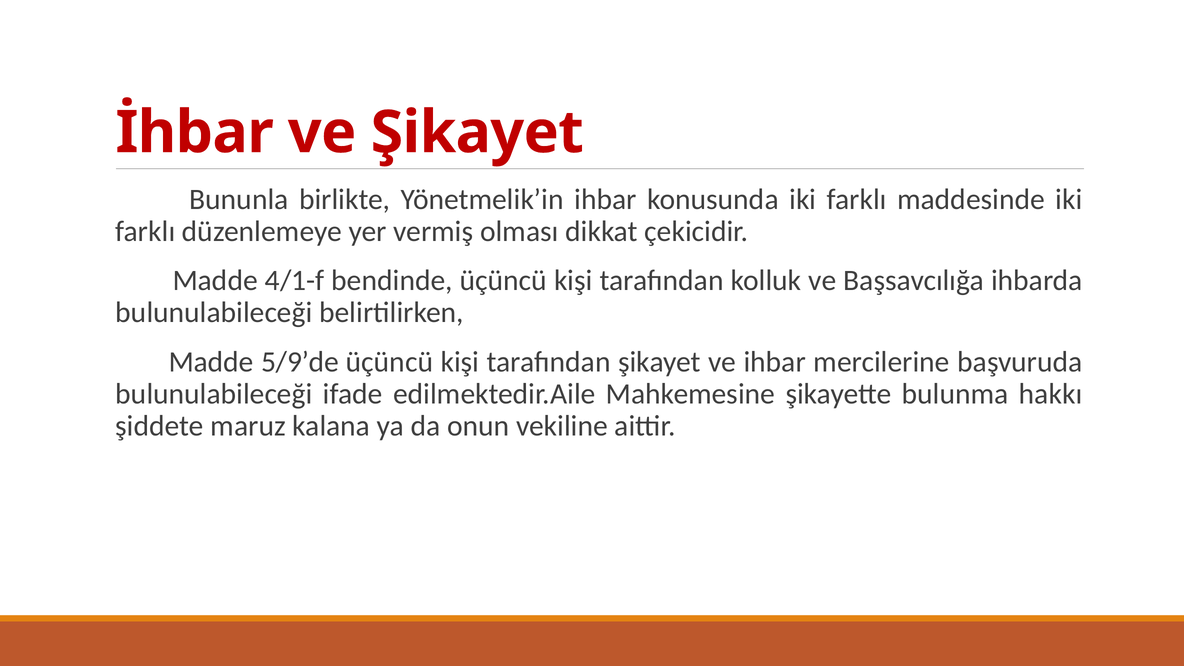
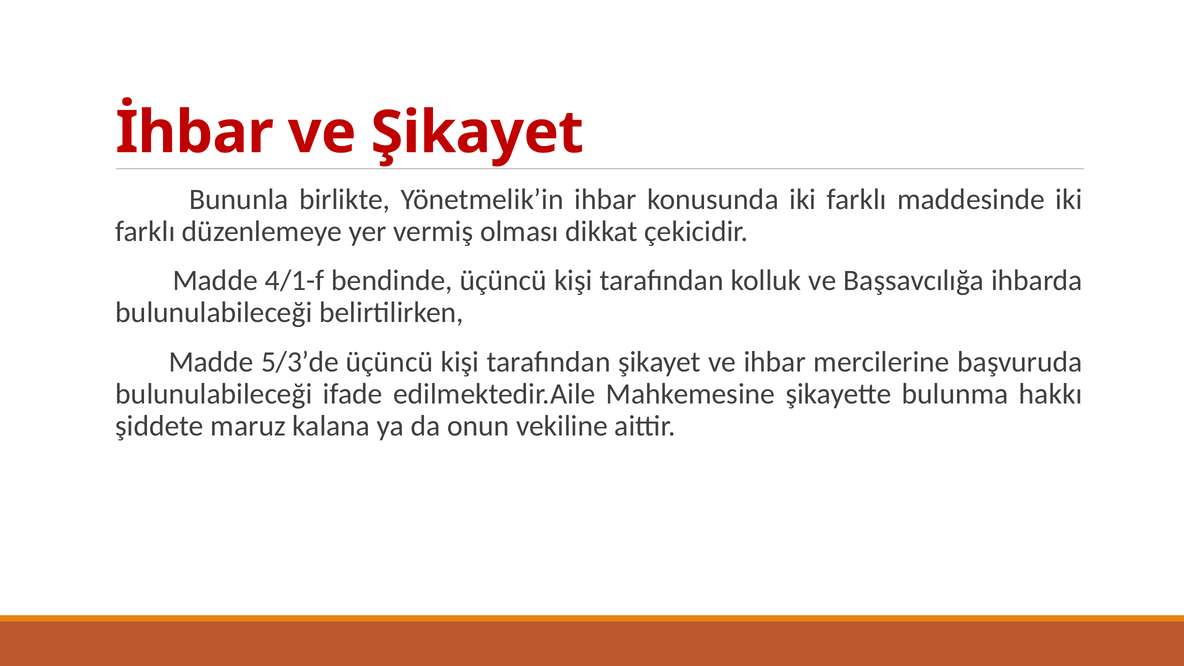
5/9’de: 5/9’de -> 5/3’de
